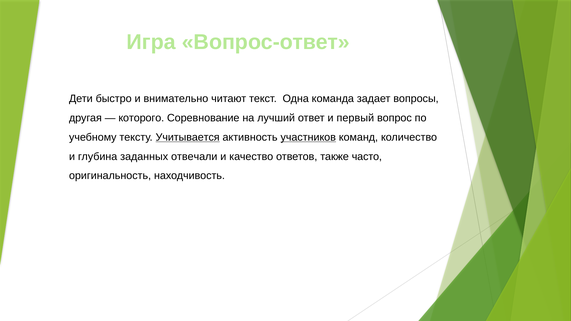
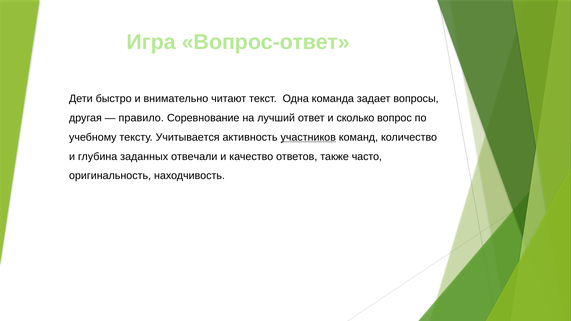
которого: которого -> правило
первый: первый -> сколько
Учитывается underline: present -> none
